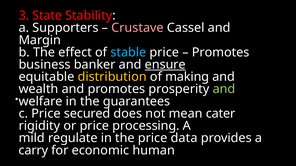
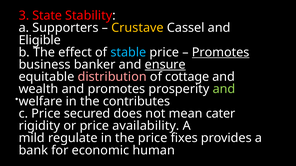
Crustave colour: pink -> yellow
Margin: Margin -> Eligible
Promotes at (221, 52) underline: none -> present
distribution colour: yellow -> pink
making: making -> cottage
guarantees: guarantees -> contributes
processing: processing -> availability
data: data -> fixes
carry: carry -> bank
